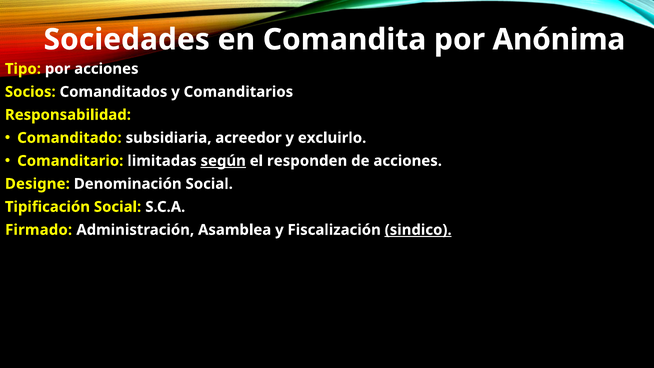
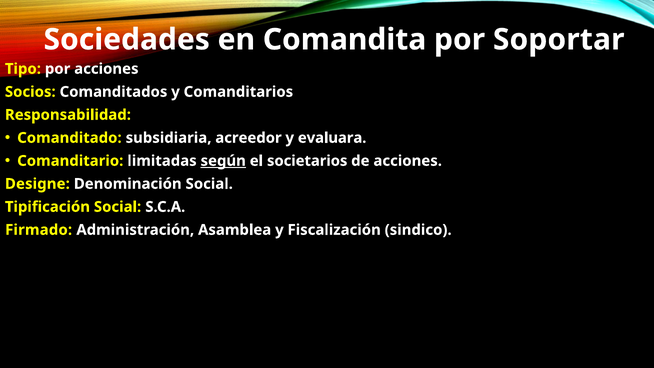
Anónima: Anónima -> Soportar
excluirlo: excluirlo -> evaluara
responden: responden -> societarios
sindico underline: present -> none
